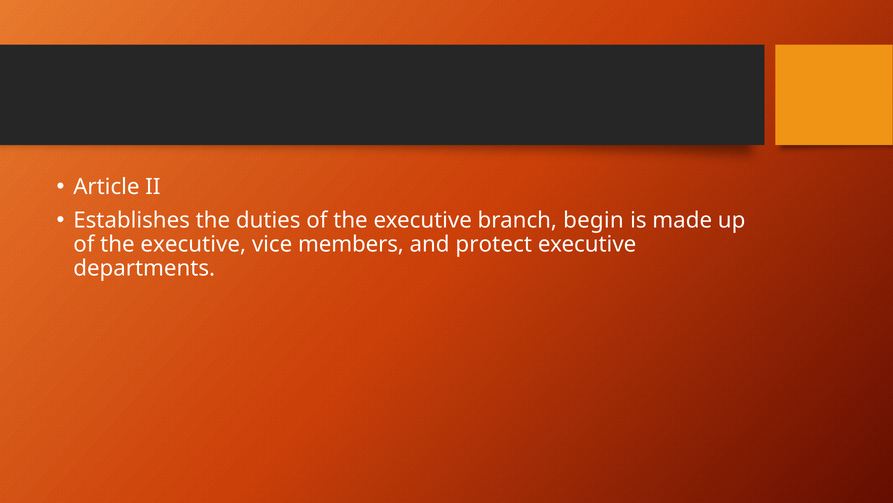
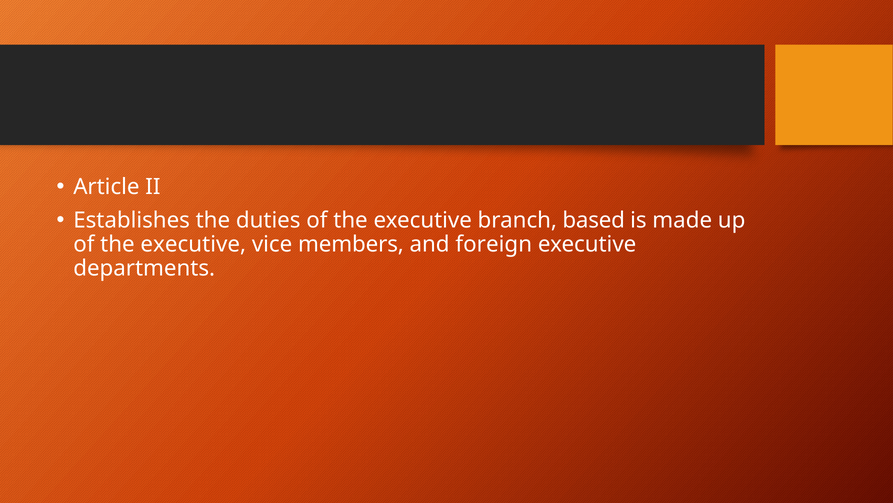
begin: begin -> based
protect: protect -> foreign
